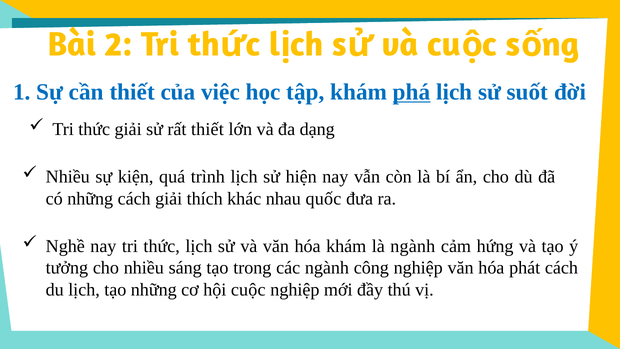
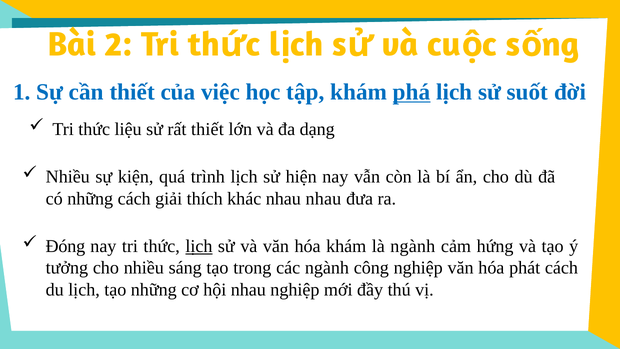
thức giải: giải -> liệu
nhau quốc: quốc -> nhau
Nghề: Nghề -> Đóng
lịch at (199, 246) underline: none -> present
hội cuộc: cuộc -> nhau
